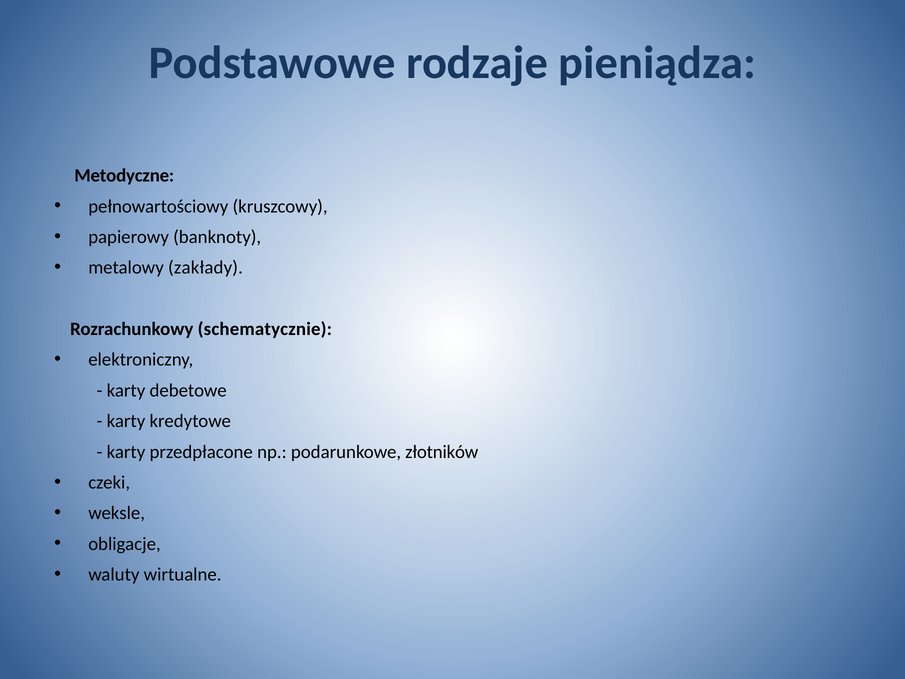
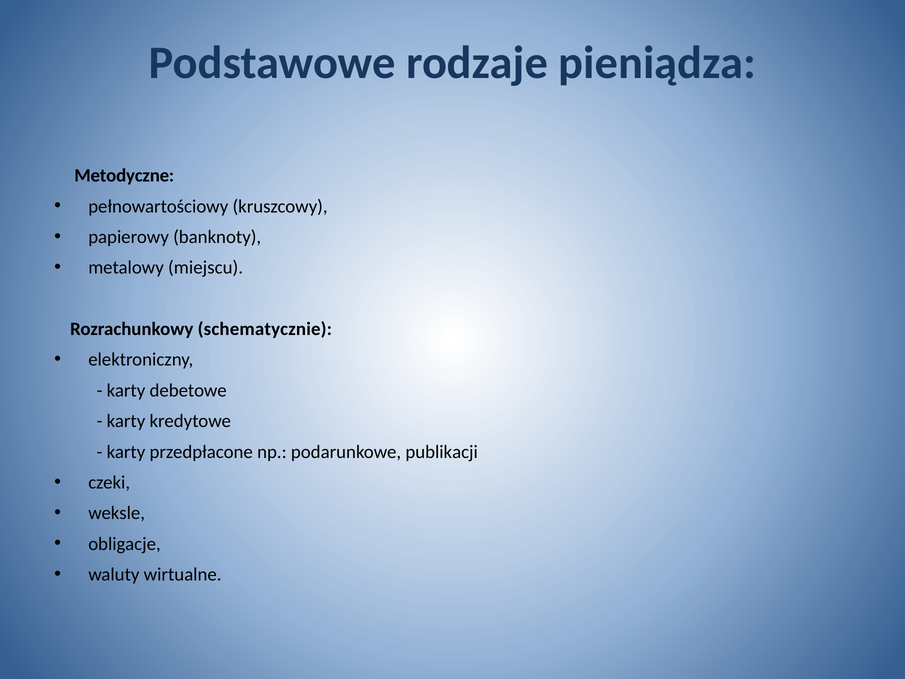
zakłady: zakłady -> miejscu
złotników: złotników -> publikacji
